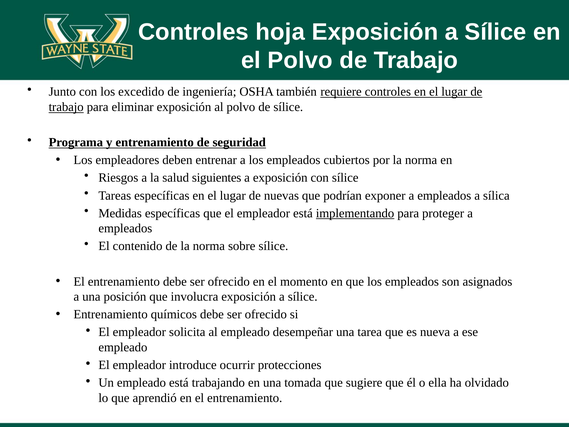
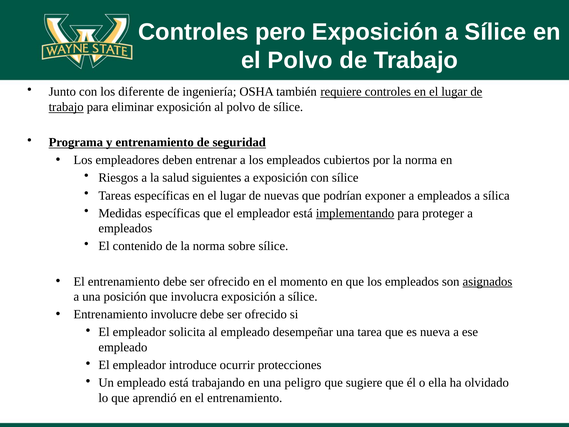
hoja: hoja -> pero
excedido: excedido -> diferente
asignados underline: none -> present
químicos: químicos -> involucre
tomada: tomada -> peligro
